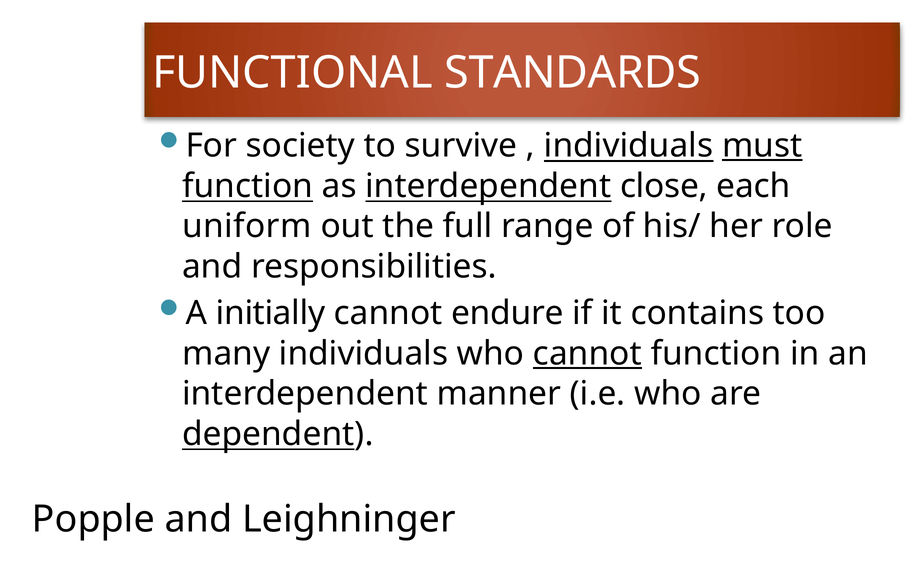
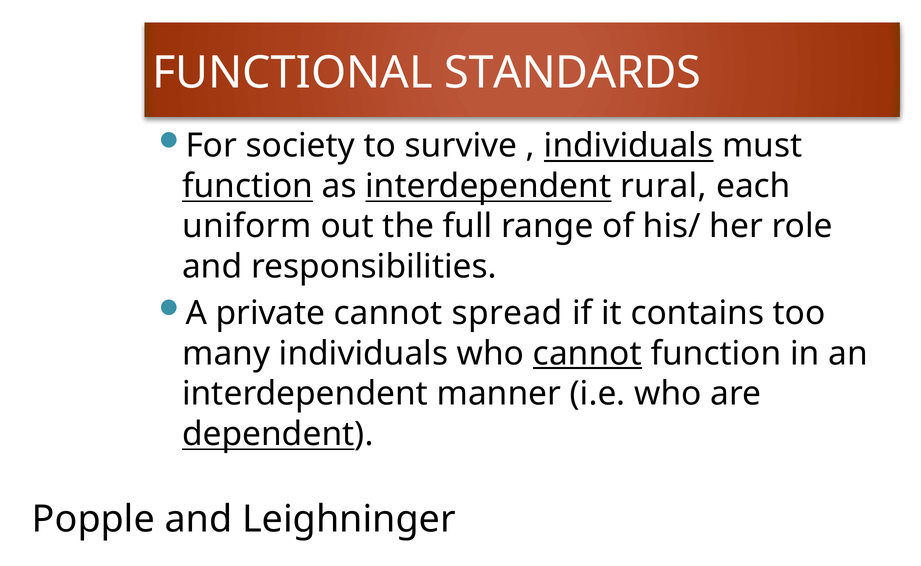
must underline: present -> none
close: close -> rural
initially: initially -> private
endure: endure -> spread
